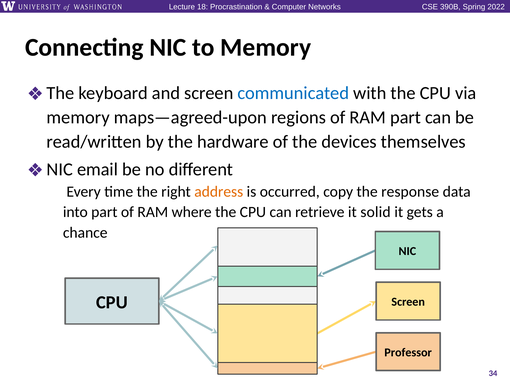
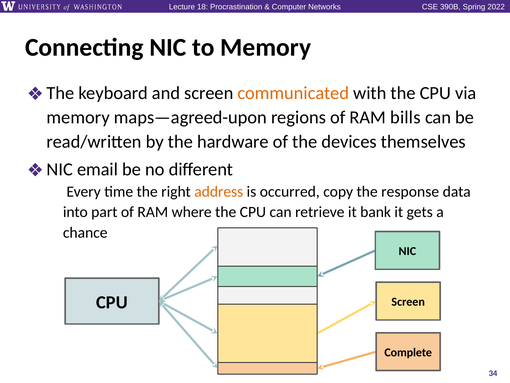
communicated colour: blue -> orange
RAM part: part -> bills
solid: solid -> bank
Professor: Professor -> Complete
